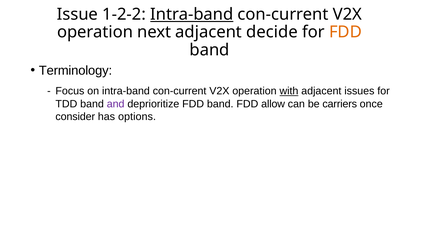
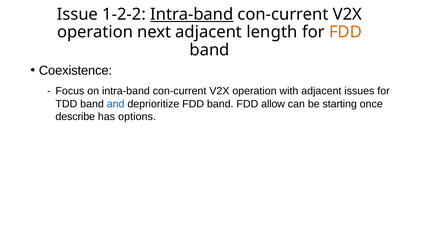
decide: decide -> length
Terminology: Terminology -> Coexistence
with underline: present -> none
and colour: purple -> blue
carriers: carriers -> starting
consider: consider -> describe
